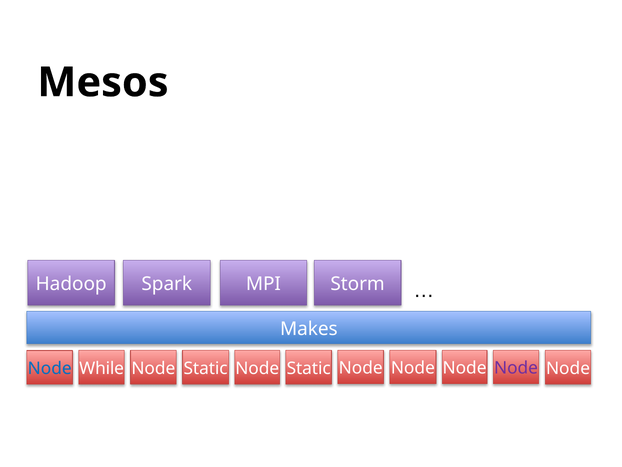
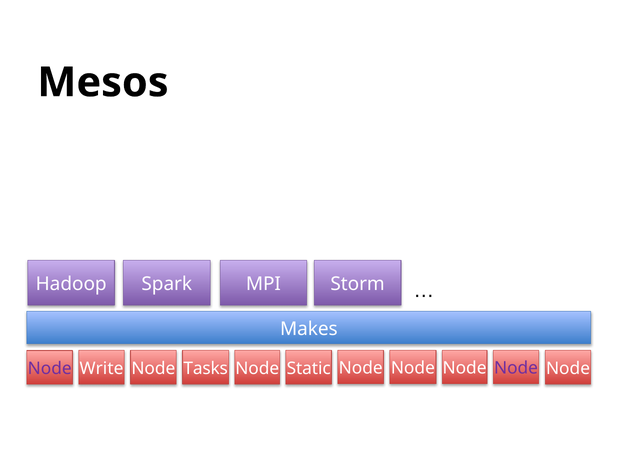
While: While -> Write
Static at (206, 368): Static -> Tasks
Node at (50, 368) colour: blue -> purple
